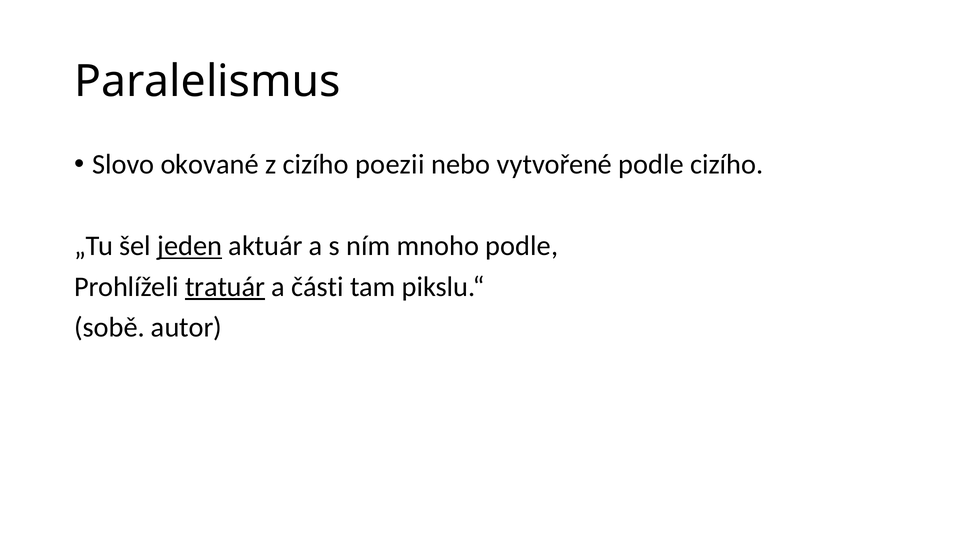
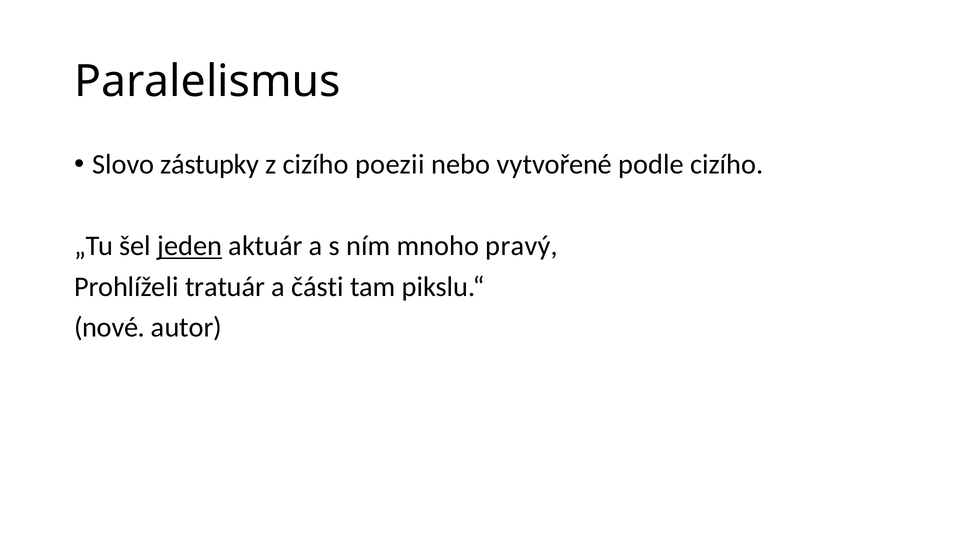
okované: okované -> zástupky
mnoho podle: podle -> pravý
tratuár underline: present -> none
sobě: sobě -> nové
